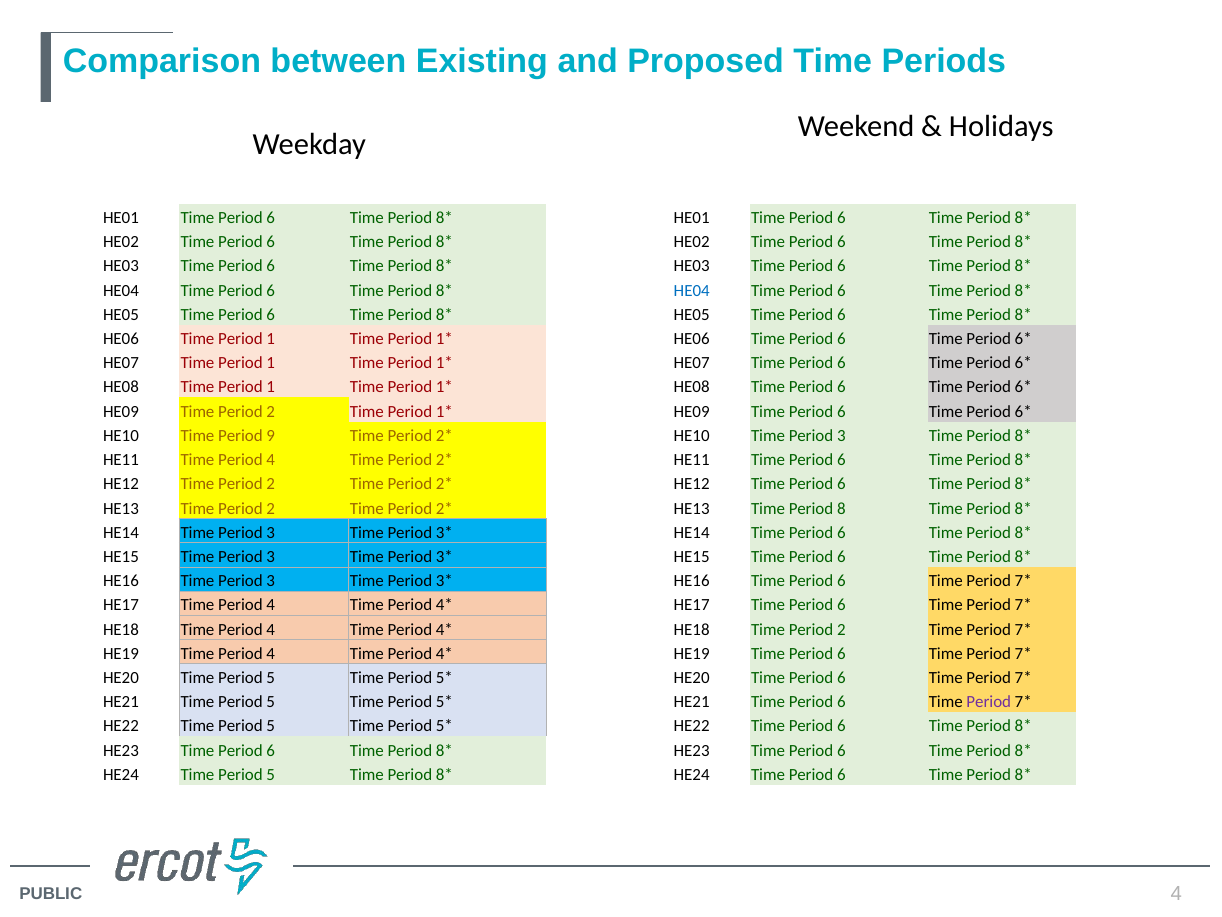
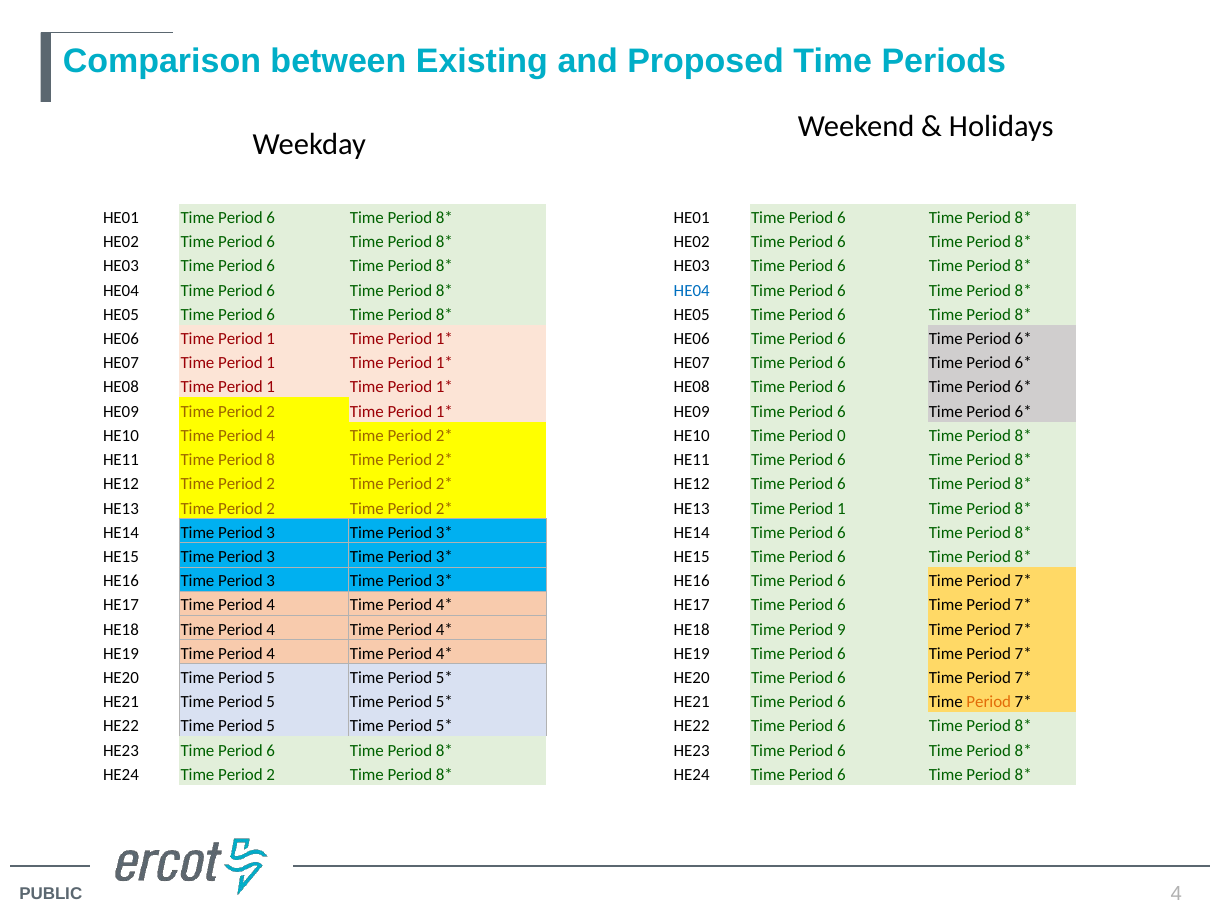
HE10 Time Period 9: 9 -> 4
HE10 Time Period 3: 3 -> 0
HE11 Time Period 4: 4 -> 8
HE13 Time Period 8: 8 -> 1
HE18 Time Period 2: 2 -> 9
Period at (989, 702) colour: purple -> orange
HE24 Time Period 5: 5 -> 2
